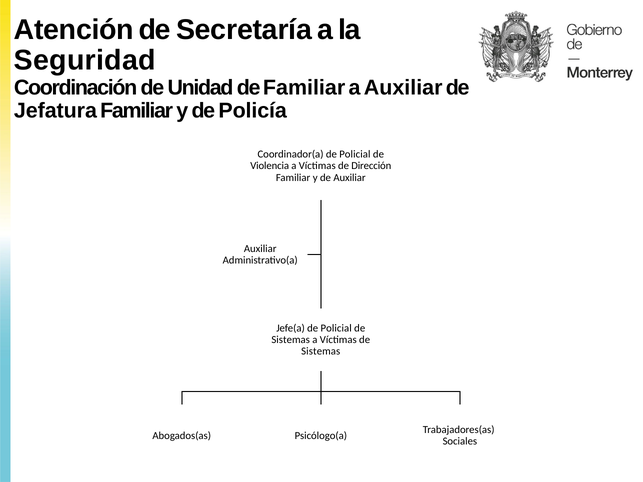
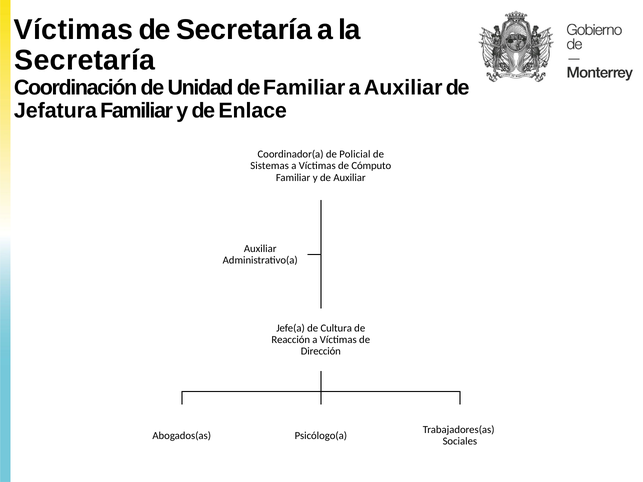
Atención at (74, 30): Atención -> Víctimas
Seguridad at (85, 61): Seguridad -> Secretaría
Policía: Policía -> Enlace
Violencia: Violencia -> Sistemas
Dirección: Dirección -> Cómputo
Policial at (336, 328): Policial -> Cultura
Sistemas at (291, 340): Sistemas -> Reacción
Sistemas at (321, 351): Sistemas -> Dirección
